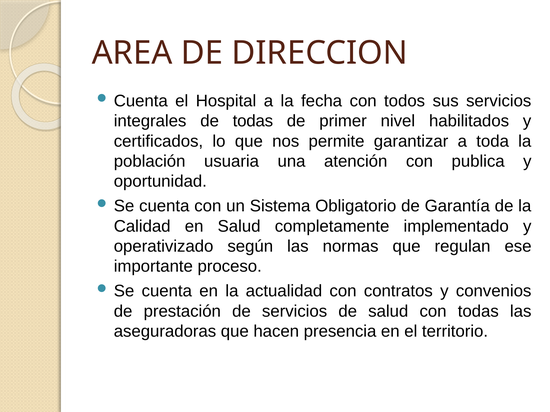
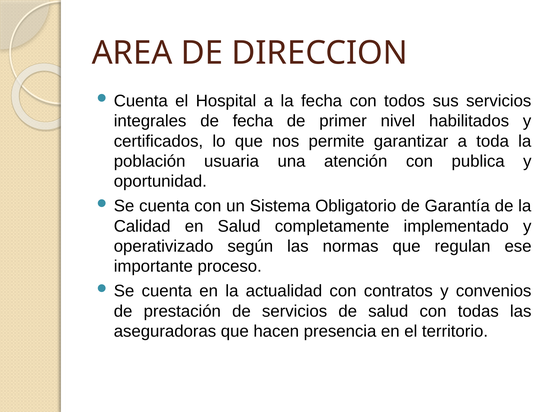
de todas: todas -> fecha
